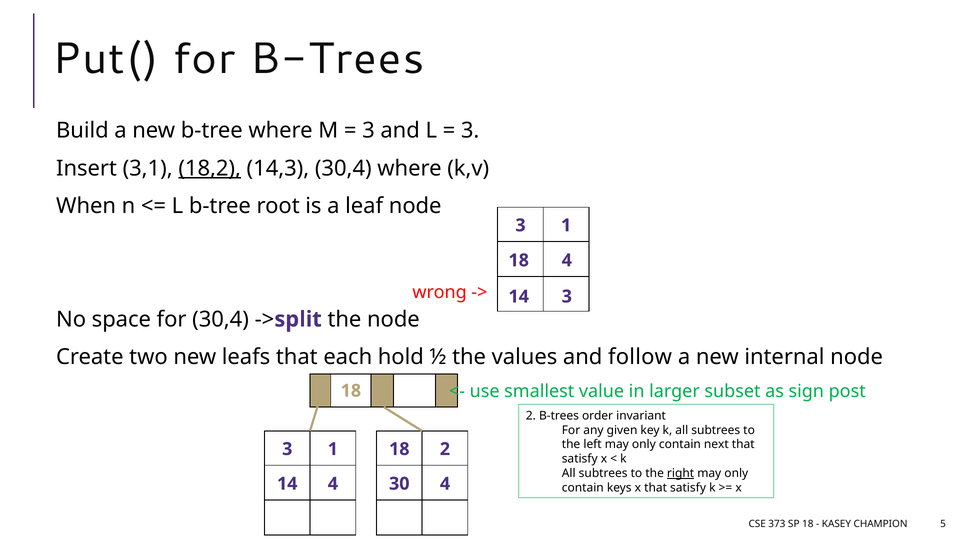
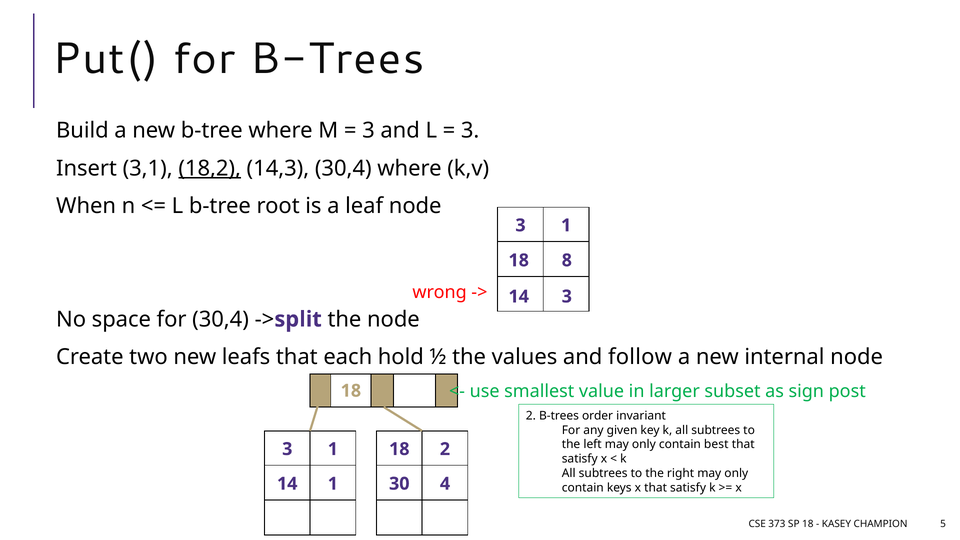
18 4: 4 -> 8
next: next -> best
right underline: present -> none
14 4: 4 -> 1
